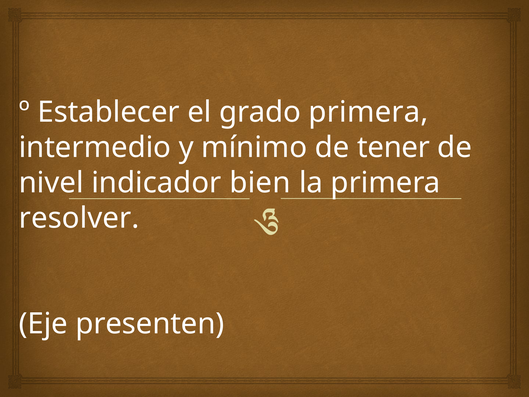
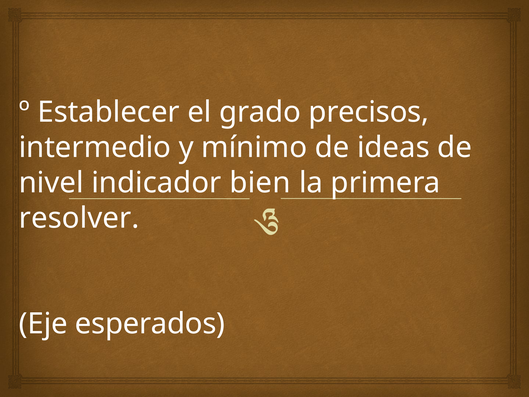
grado primera: primera -> precisos
tener: tener -> ideas
presenten: presenten -> esperados
